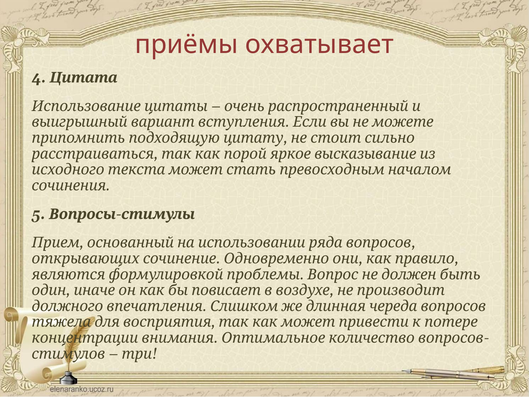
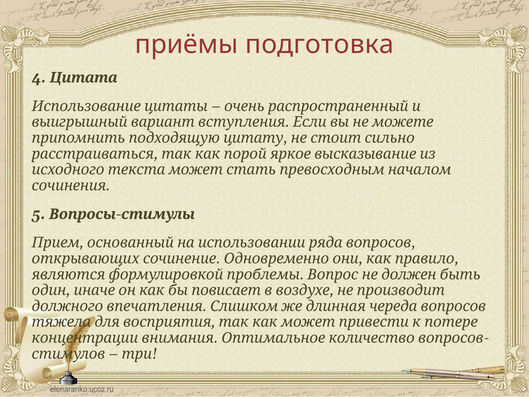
охватывает: охватывает -> подготовка
